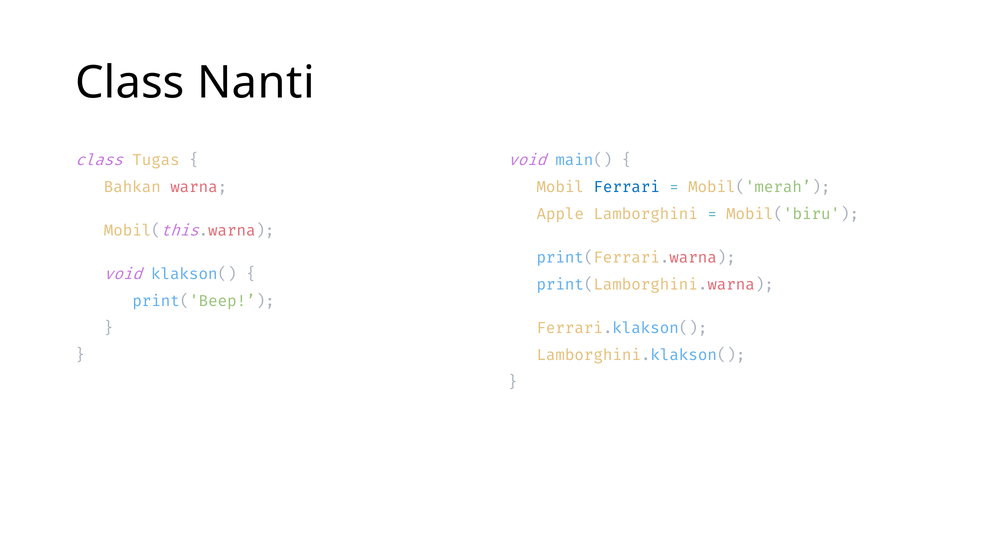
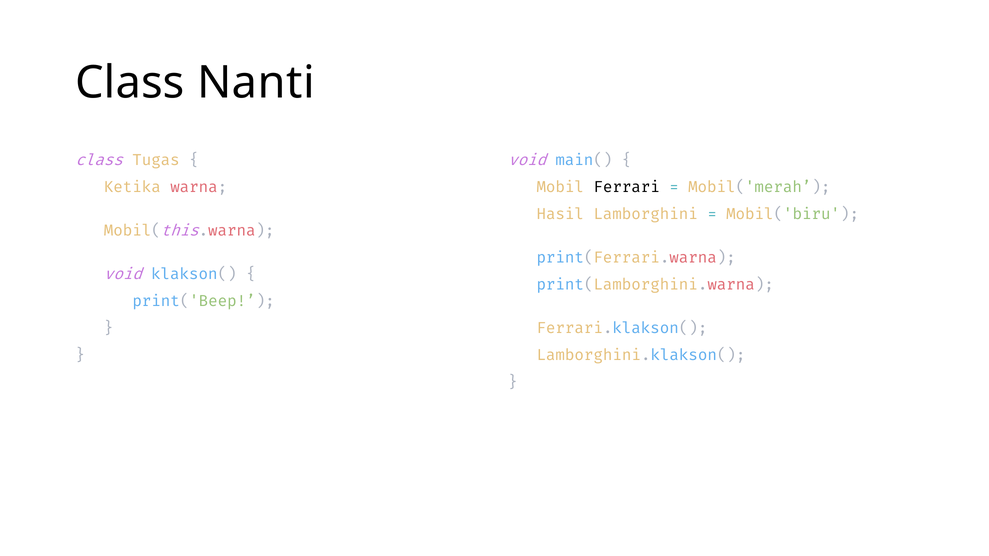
Bahkan: Bahkan -> Ketika
Ferrari colour: blue -> black
Apple: Apple -> Hasil
